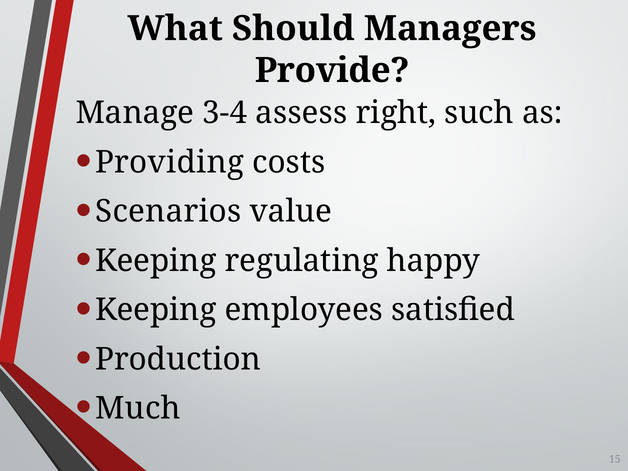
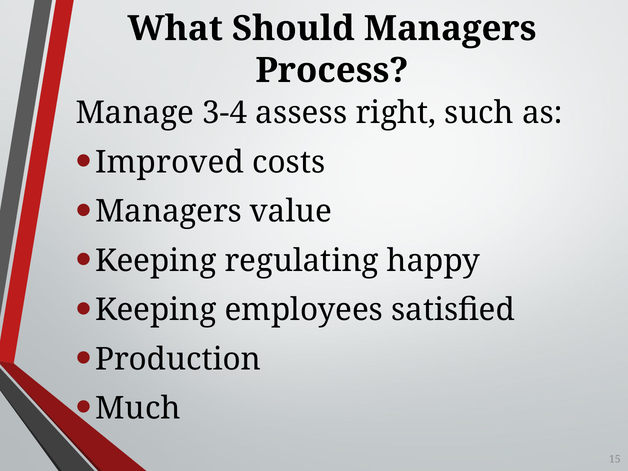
Provide: Provide -> Process
Providing: Providing -> Improved
Scenarios at (168, 212): Scenarios -> Managers
